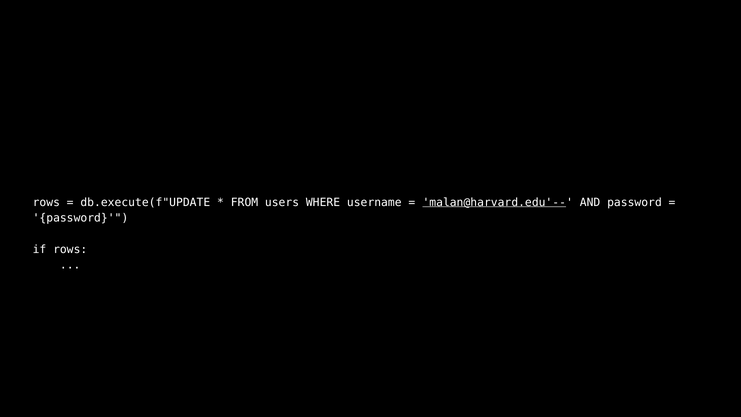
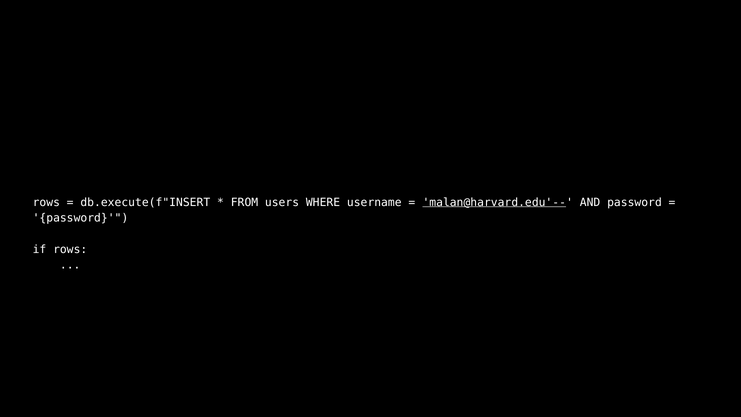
db.execute(f"UPDATE: db.execute(f"UPDATE -> db.execute(f"INSERT
